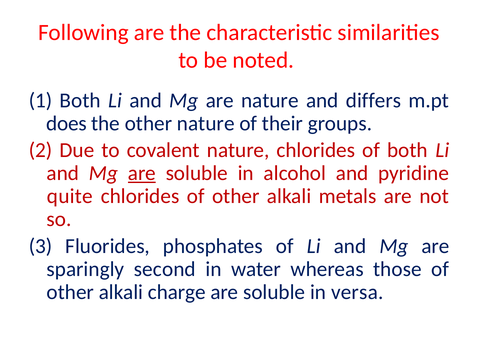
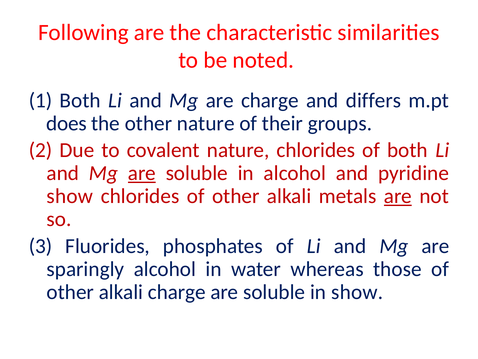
are nature: nature -> charge
quite at (70, 196): quite -> show
are at (398, 196) underline: none -> present
sparingly second: second -> alcohol
in versa: versa -> show
